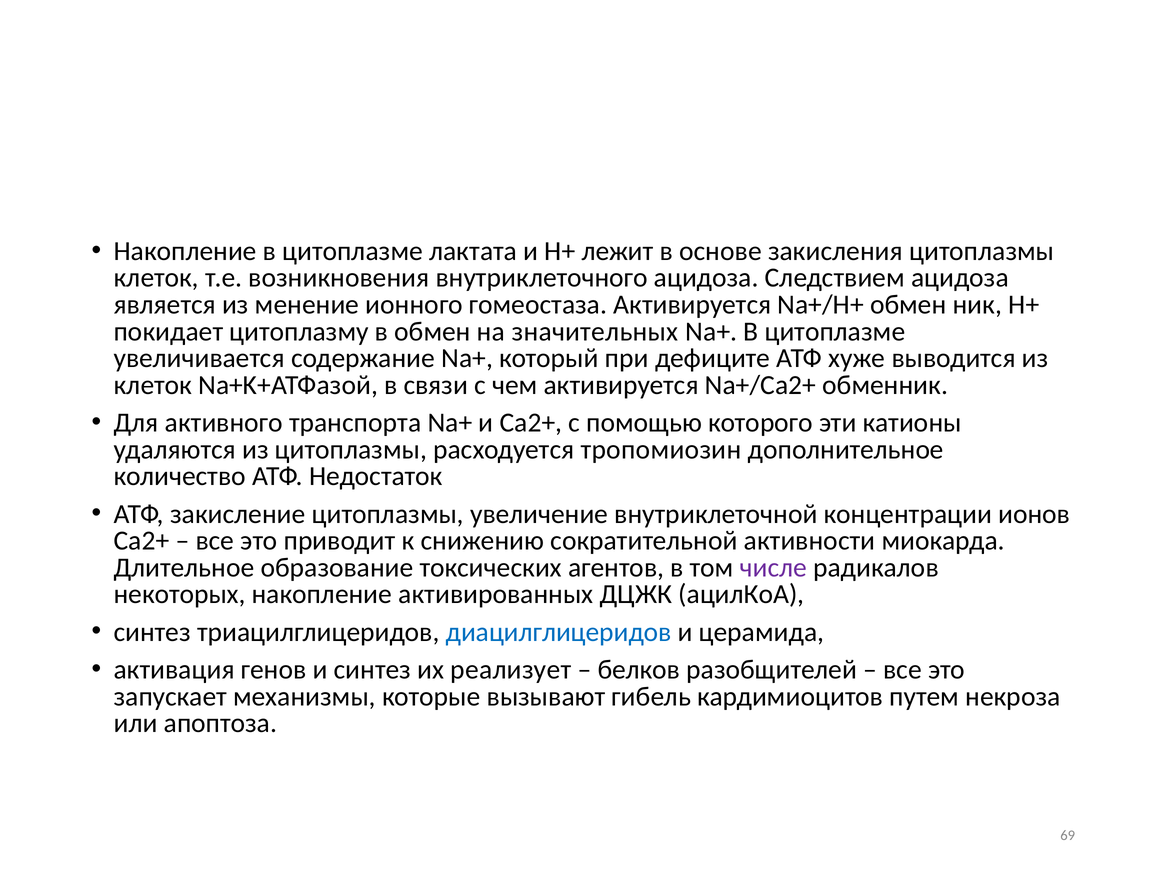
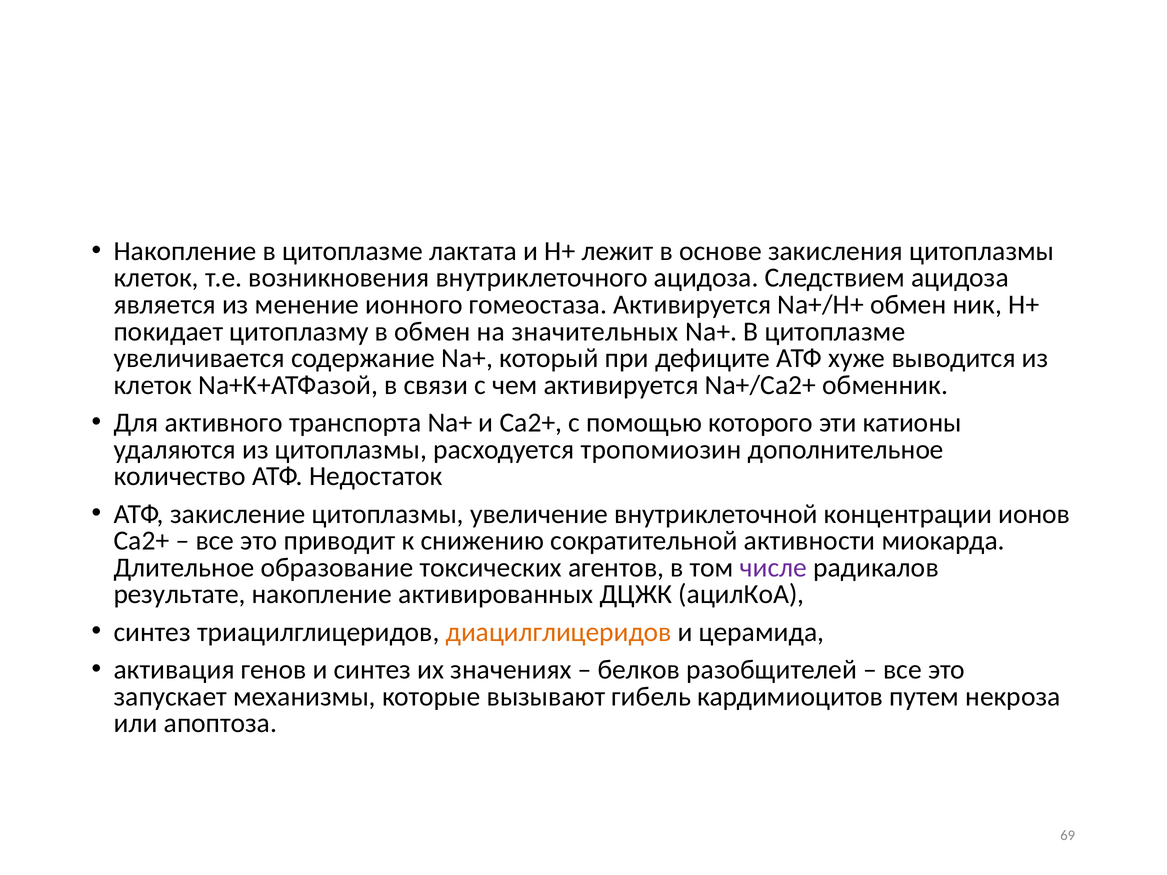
некоторых: некоторых -> результате
диацилглицеридов colour: blue -> orange
реализует: реализует -> значениях
